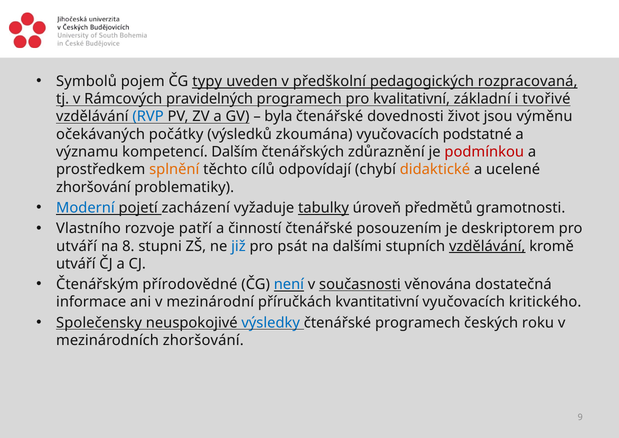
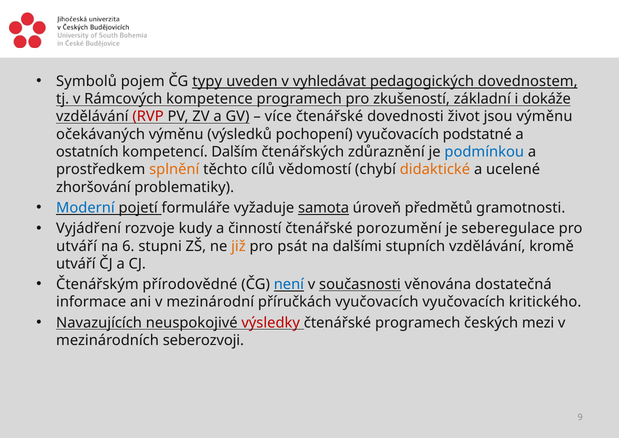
předškolní: předškolní -> vyhledávat
rozpracovaná: rozpracovaná -> dovednostem
pravidelných: pravidelných -> kompetence
kvalitativní: kvalitativní -> zkušeností
tvořivé: tvořivé -> dokáže
RVP colour: blue -> red
byla: byla -> více
očekávaných počátky: počátky -> výměnu
zkoumána: zkoumána -> pochopení
významu: významu -> ostatních
podmínkou colour: red -> blue
odpovídají: odpovídají -> vědomostí
zacházení: zacházení -> formuláře
tabulky: tabulky -> samota
Vlastního: Vlastního -> Vyjádření
patří: patří -> kudy
posouzením: posouzením -> porozumění
deskriptorem: deskriptorem -> seberegulace
8: 8 -> 6
již colour: blue -> orange
vzdělávání at (487, 246) underline: present -> none
příručkách kvantitativní: kvantitativní -> vyučovacích
Společensky: Společensky -> Navazujících
výsledky colour: blue -> red
roku: roku -> mezi
mezinárodních zhoršování: zhoršování -> seberozvoji
